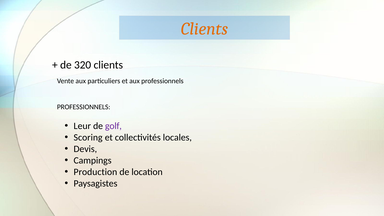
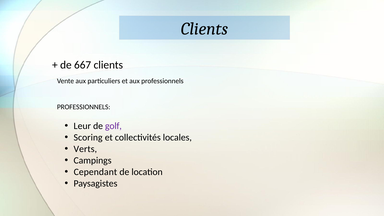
Clients at (204, 29) colour: orange -> black
320: 320 -> 667
Devis: Devis -> Verts
Production: Production -> Cependant
